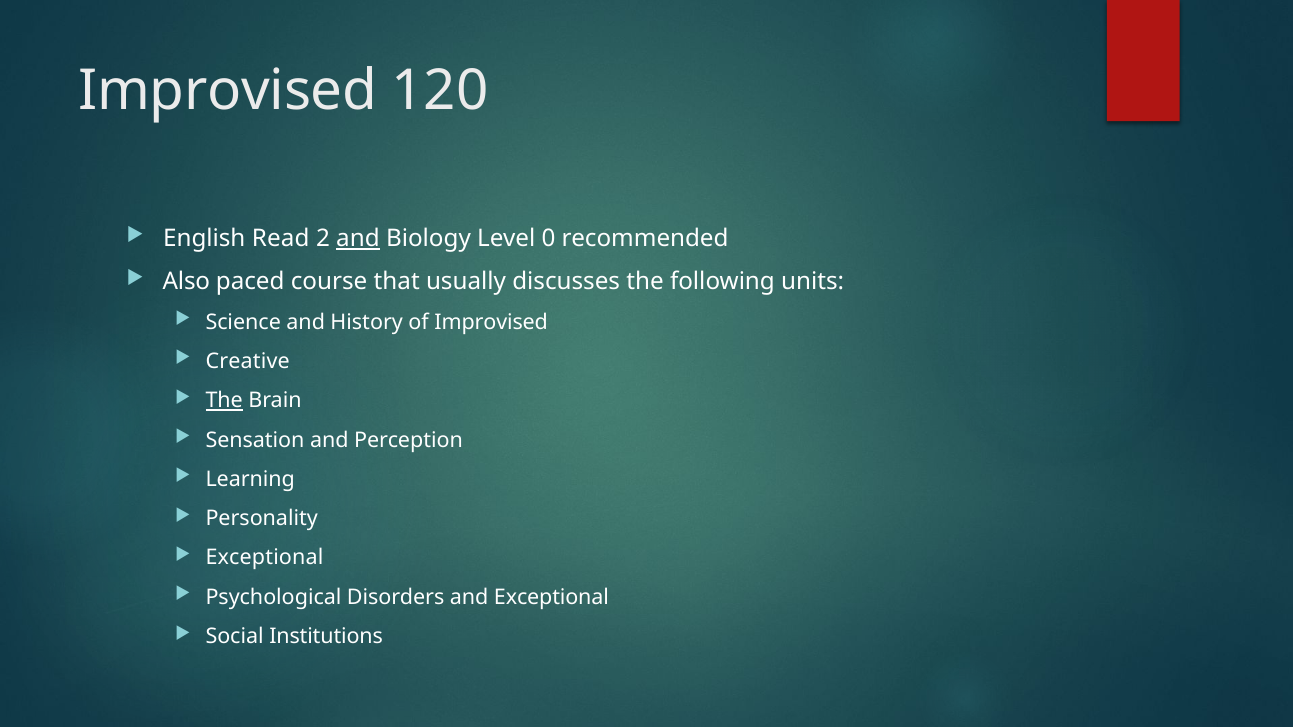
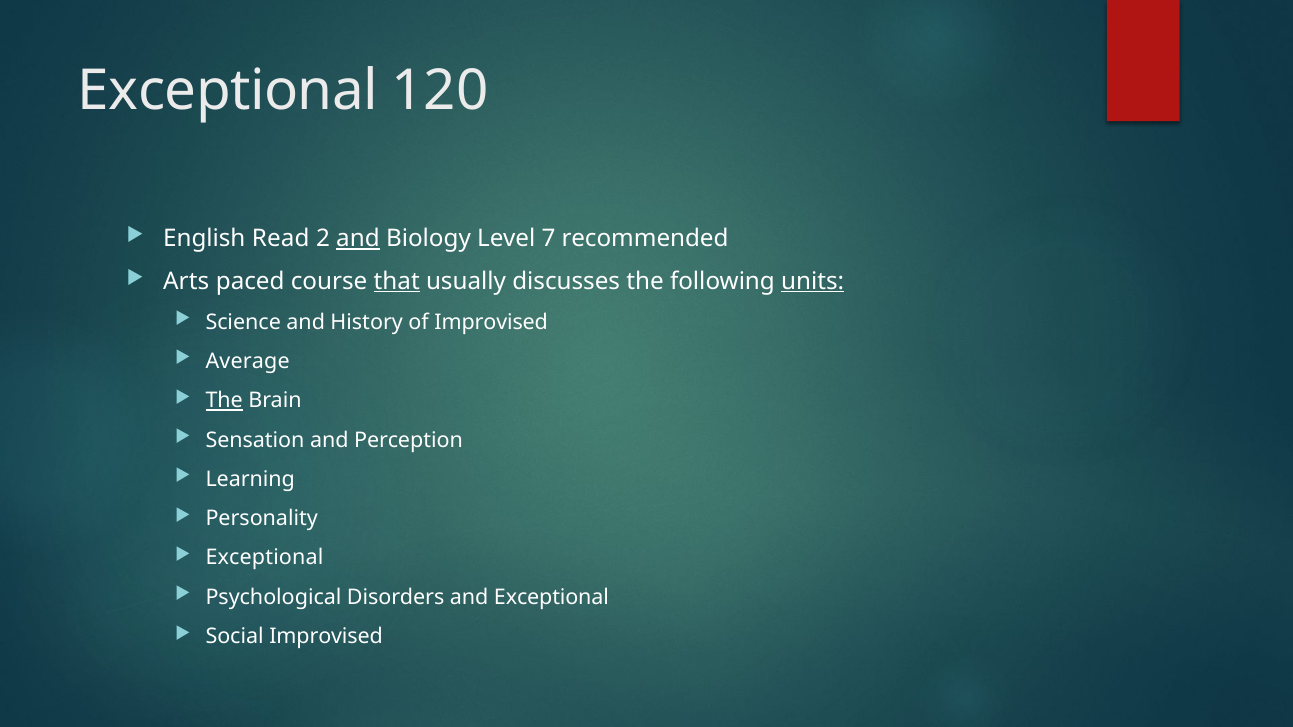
Improvised at (228, 91): Improvised -> Exceptional
0: 0 -> 7
Also: Also -> Arts
that underline: none -> present
units underline: none -> present
Creative: Creative -> Average
Social Institutions: Institutions -> Improvised
